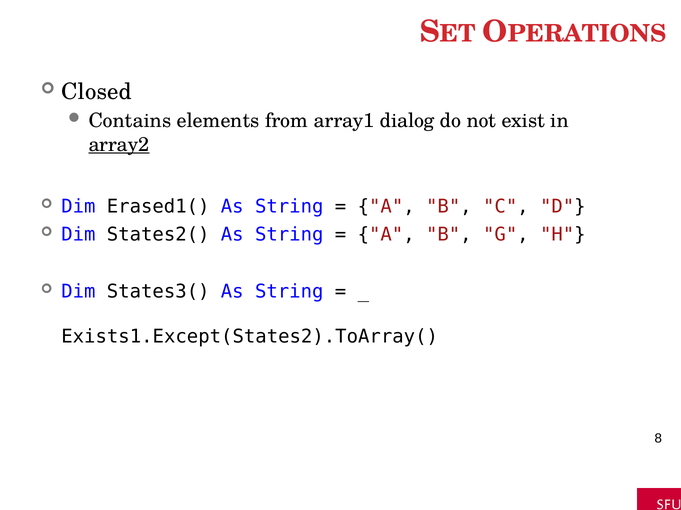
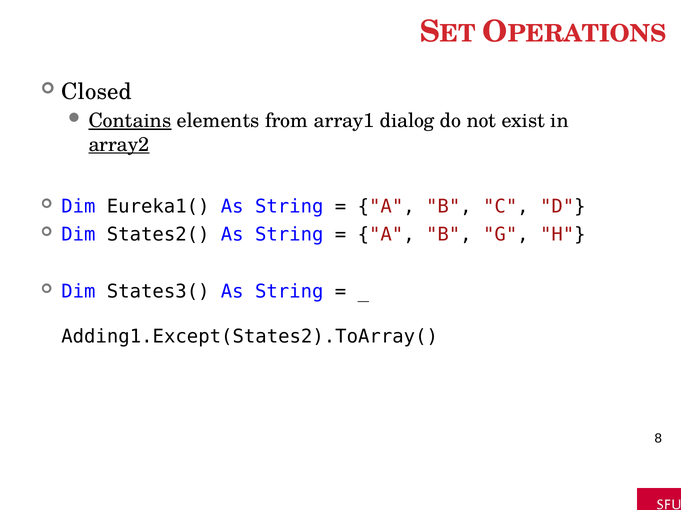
Contains underline: none -> present
Erased1(: Erased1( -> Eureka1(
Exists1.Except(States2).ToArray(: Exists1.Except(States2).ToArray( -> Adding1.Except(States2).ToArray(
